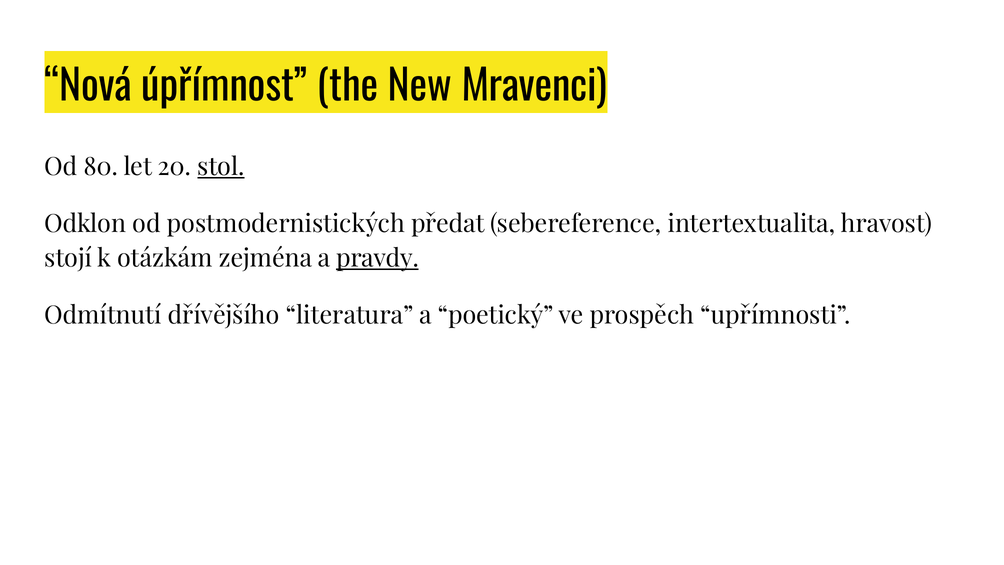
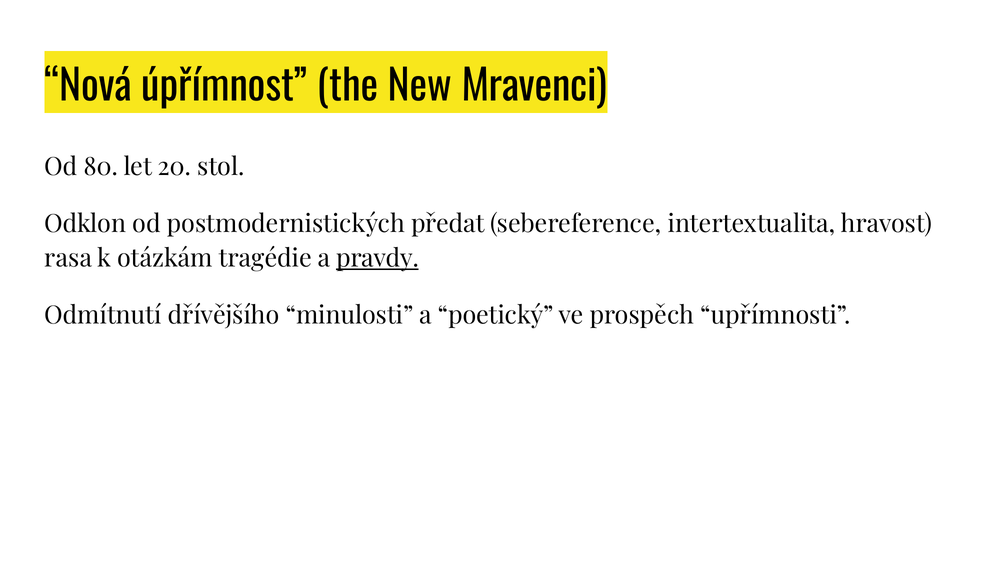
stol underline: present -> none
stojí: stojí -> rasa
zejména: zejména -> tragédie
literatura: literatura -> minulosti
